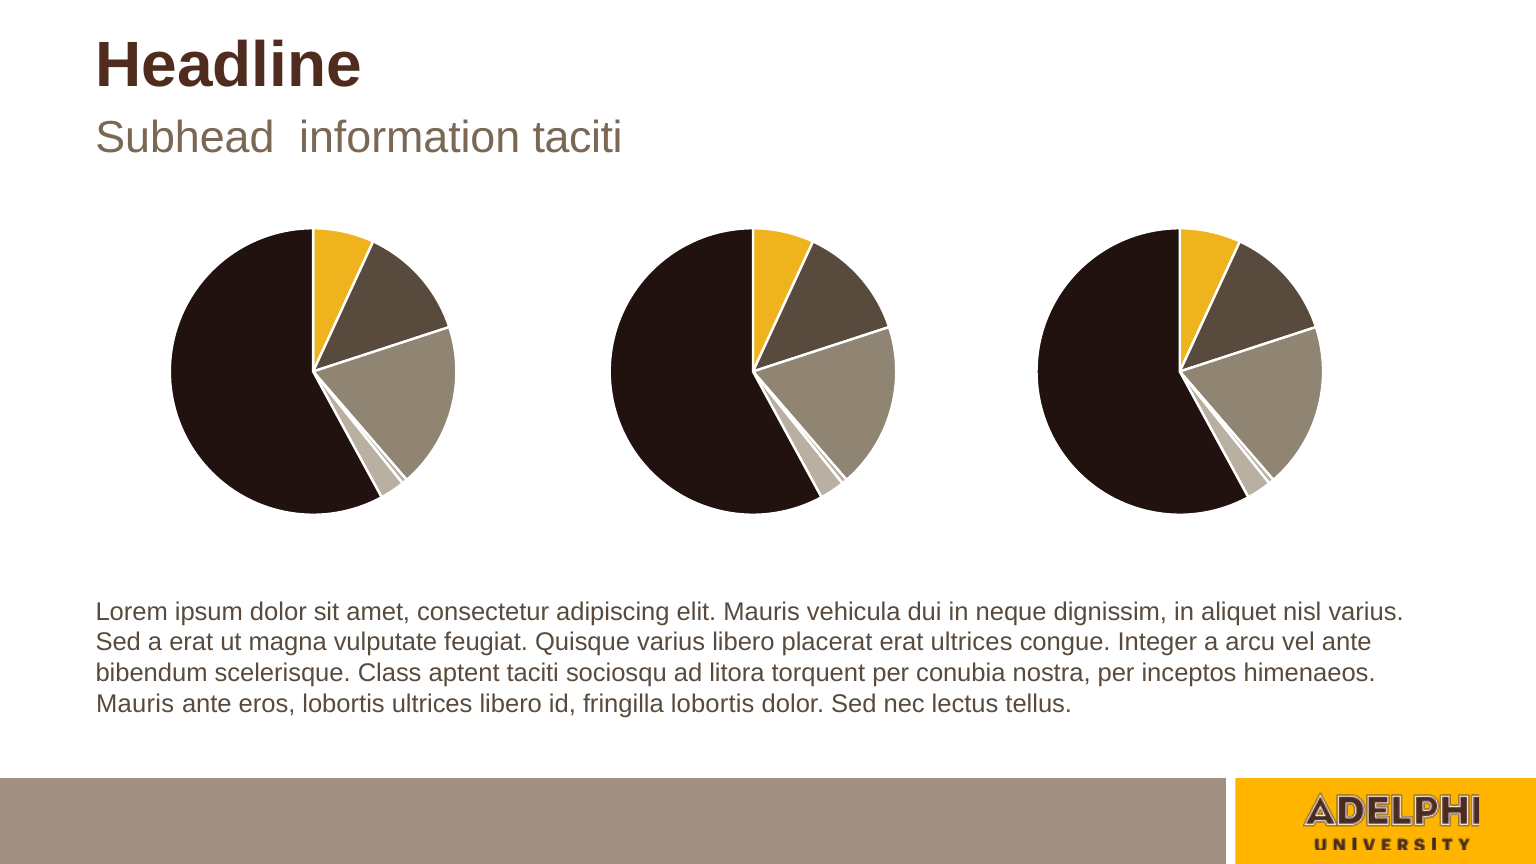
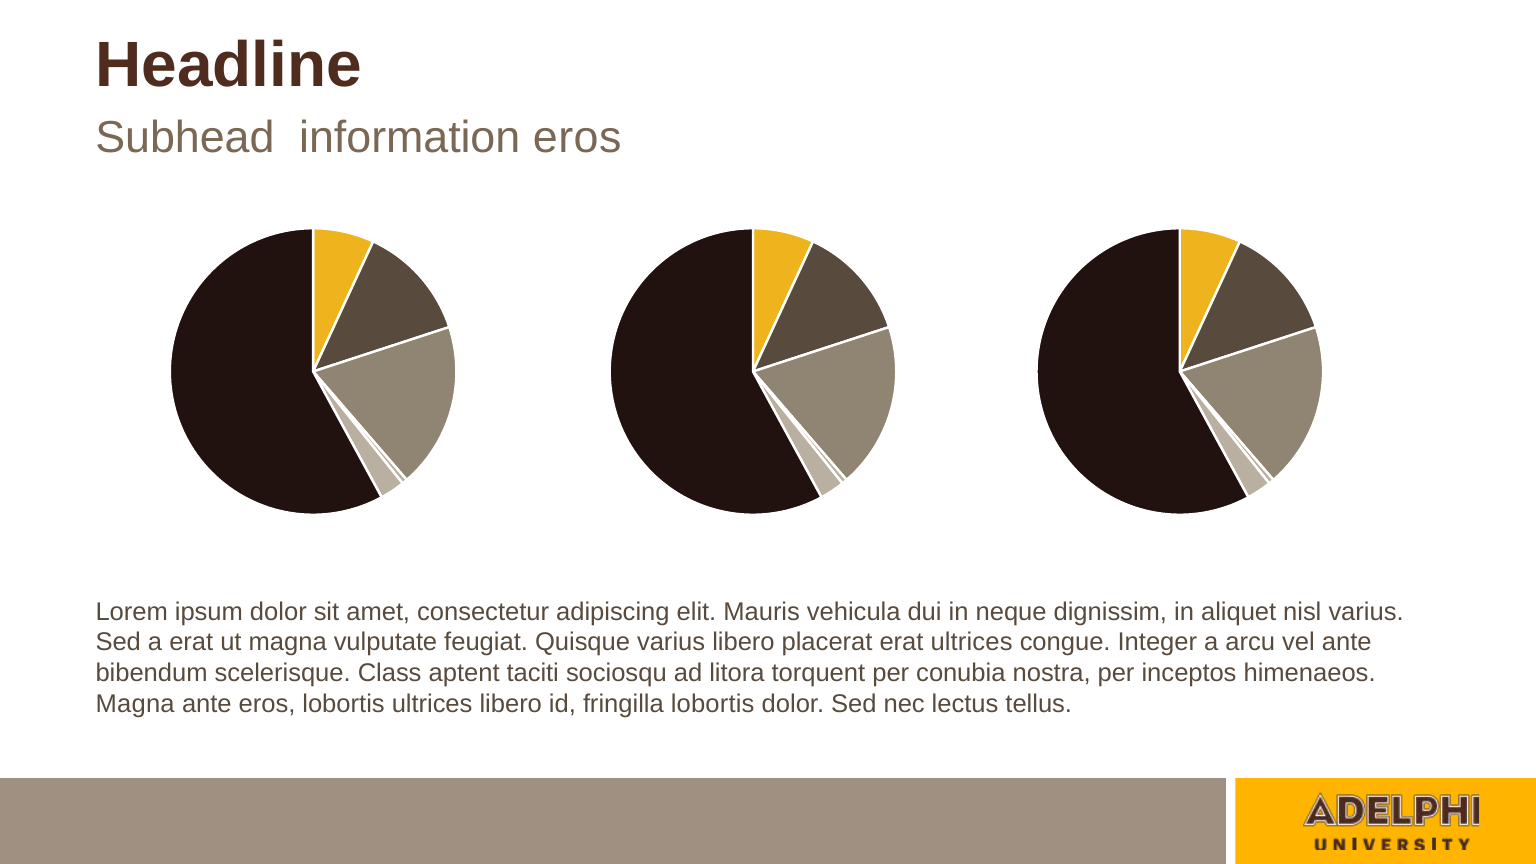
information taciti: taciti -> eros
Mauris at (135, 704): Mauris -> Magna
